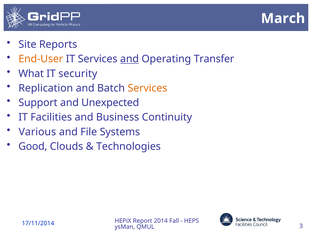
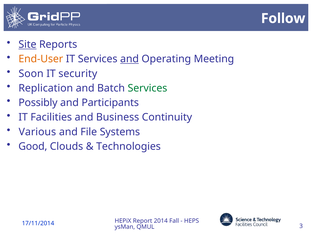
March: March -> Follow
Site underline: none -> present
Transfer: Transfer -> Meeting
What: What -> Soon
Services at (147, 88) colour: orange -> green
Support: Support -> Possibly
Unexpected: Unexpected -> Participants
